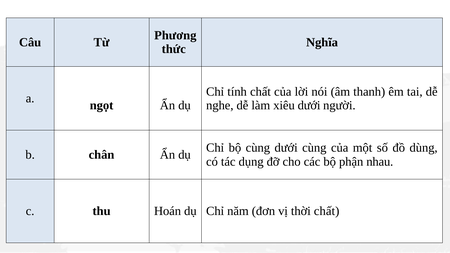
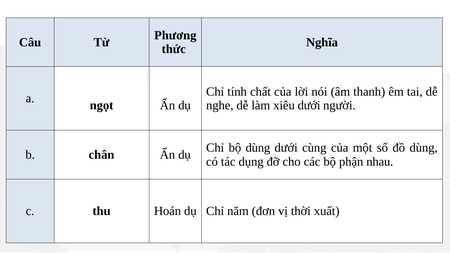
bộ cùng: cùng -> dùng
thời chất: chất -> xuất
